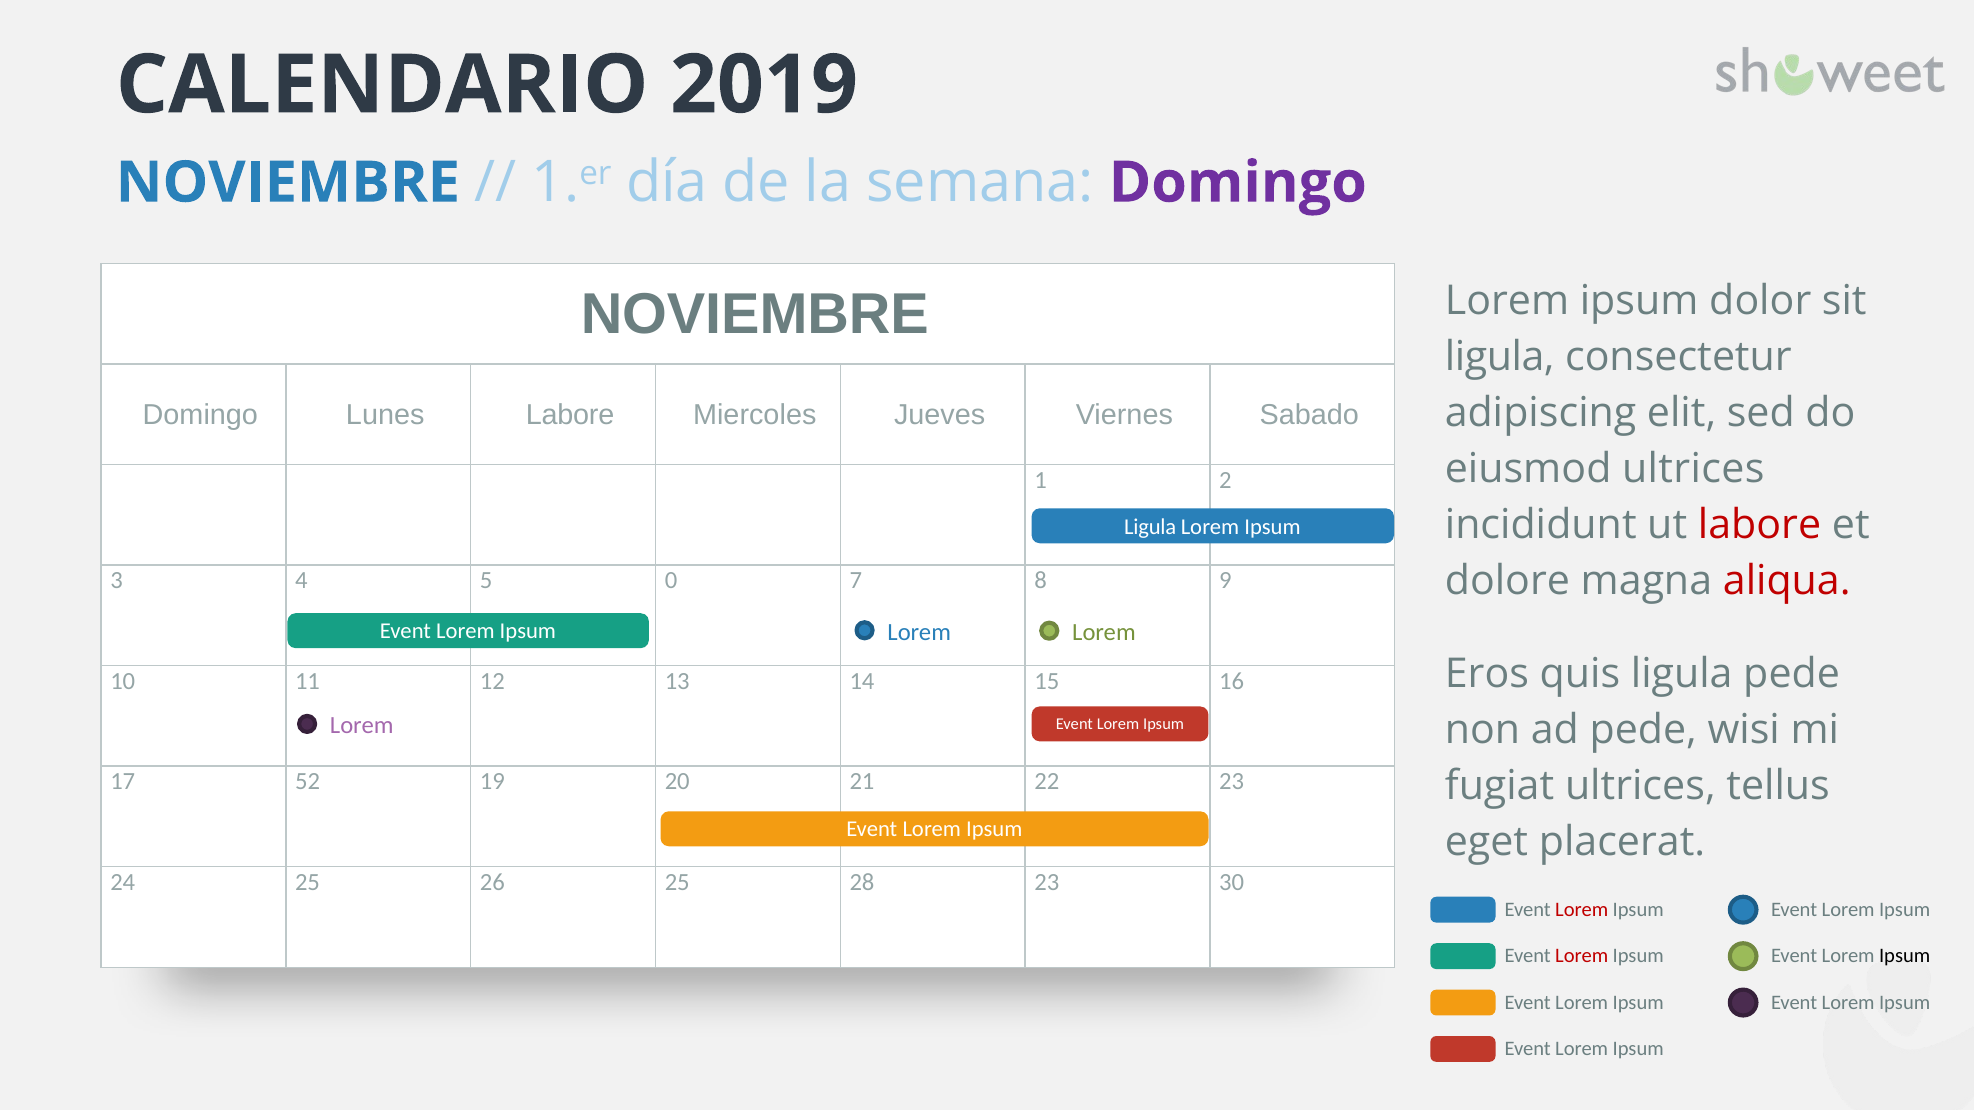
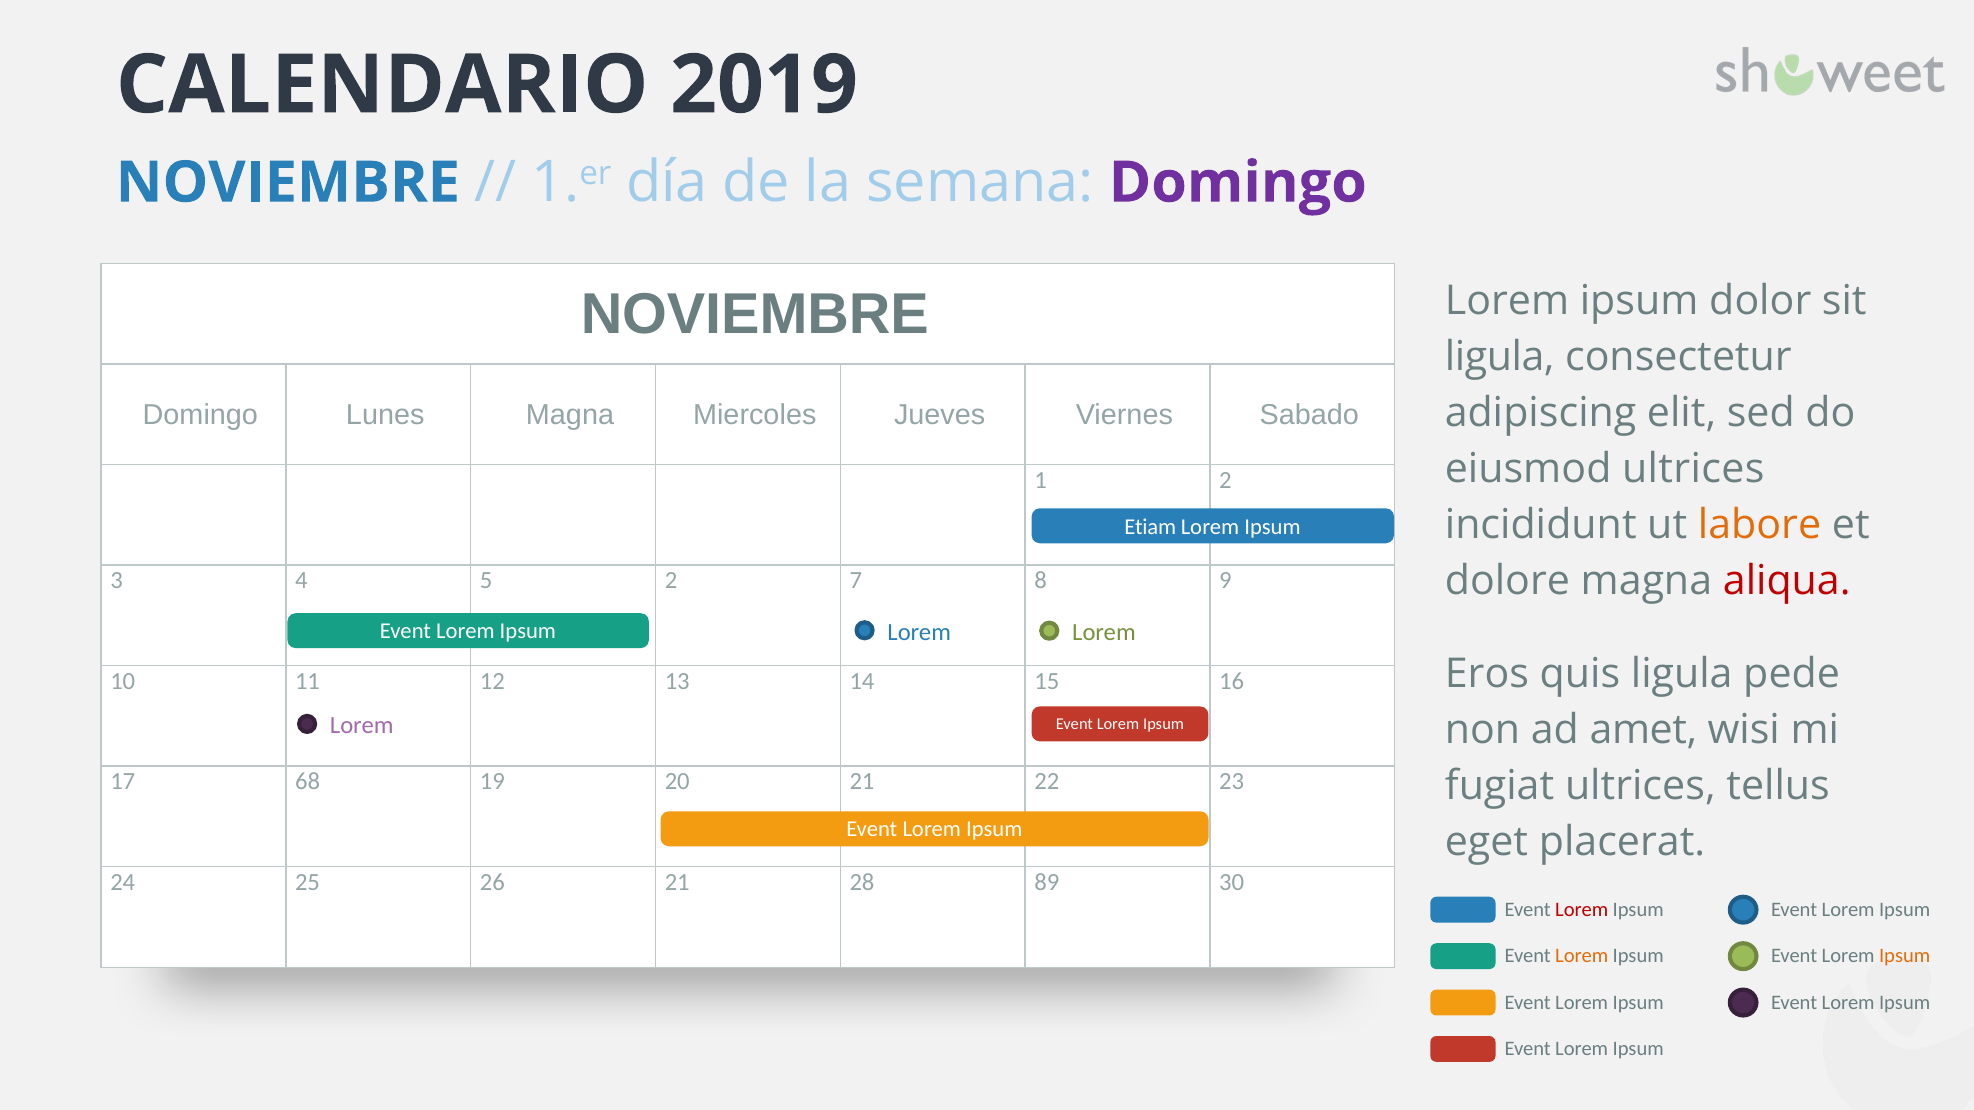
Lunes Labore: Labore -> Magna
labore at (1760, 526) colour: red -> orange
Ligula at (1150, 528): Ligula -> Etiam
5 0: 0 -> 2
ad pede: pede -> amet
52: 52 -> 68
26 25: 25 -> 21
28 23: 23 -> 89
Lorem at (1582, 957) colour: red -> orange
Ipsum at (1905, 957) colour: black -> orange
